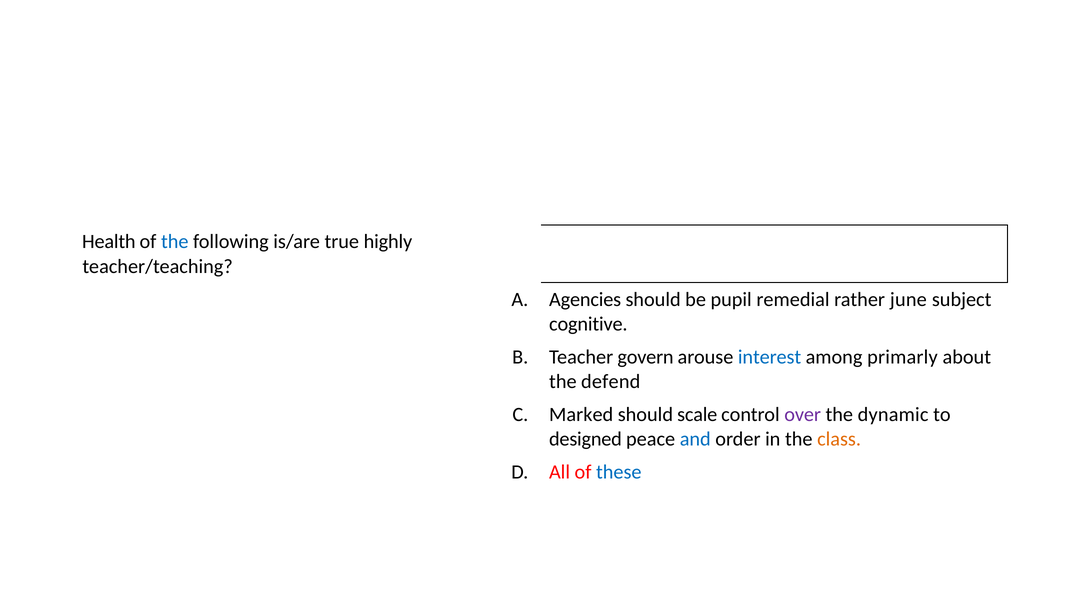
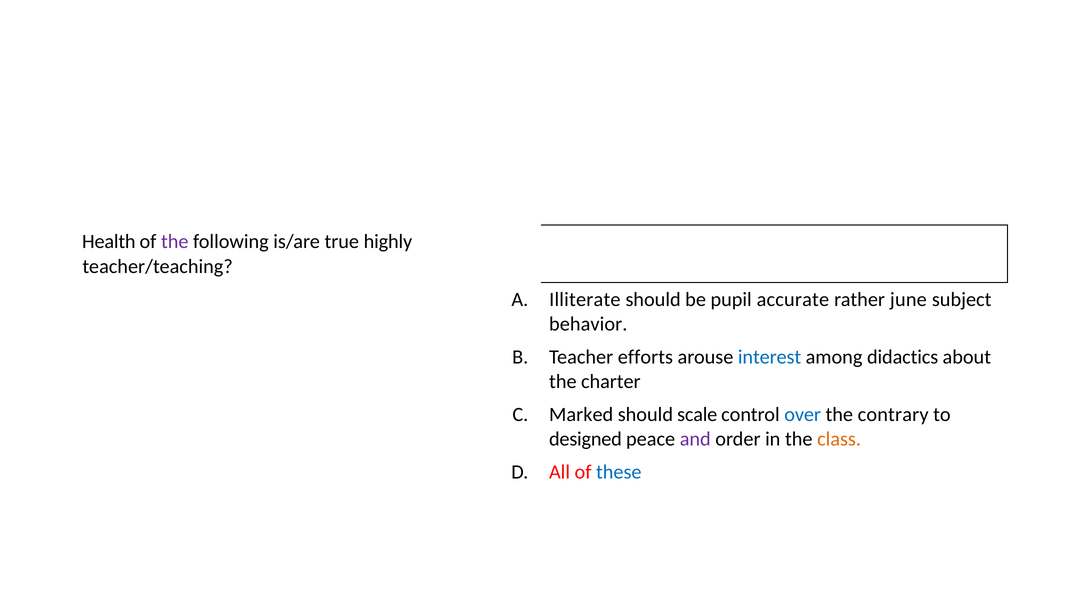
the at (175, 242) colour: blue -> purple
Agencies: Agencies -> Illiterate
remedial: remedial -> accurate
cognitive: cognitive -> behavior
govern: govern -> efforts
primarly: primarly -> didactics
defend: defend -> charter
over colour: purple -> blue
dynamic: dynamic -> contrary
and colour: blue -> purple
